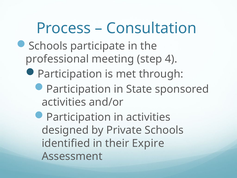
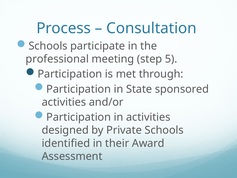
4: 4 -> 5
Expire: Expire -> Award
